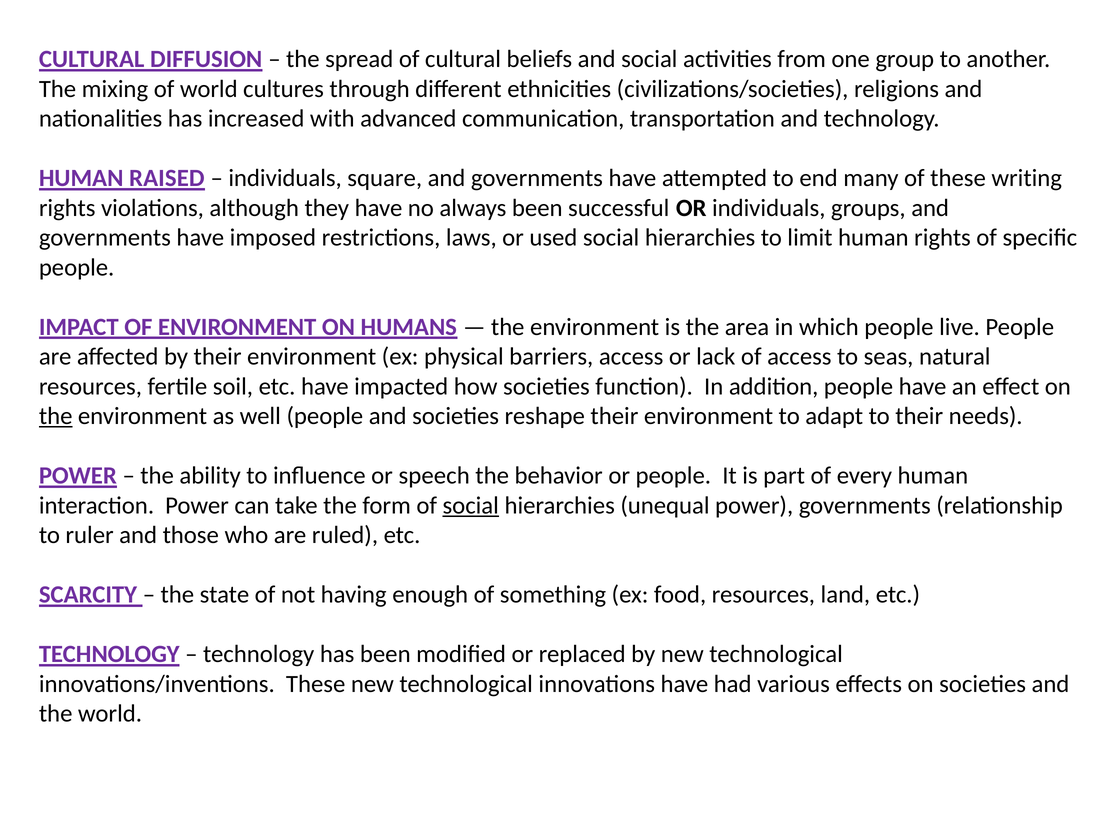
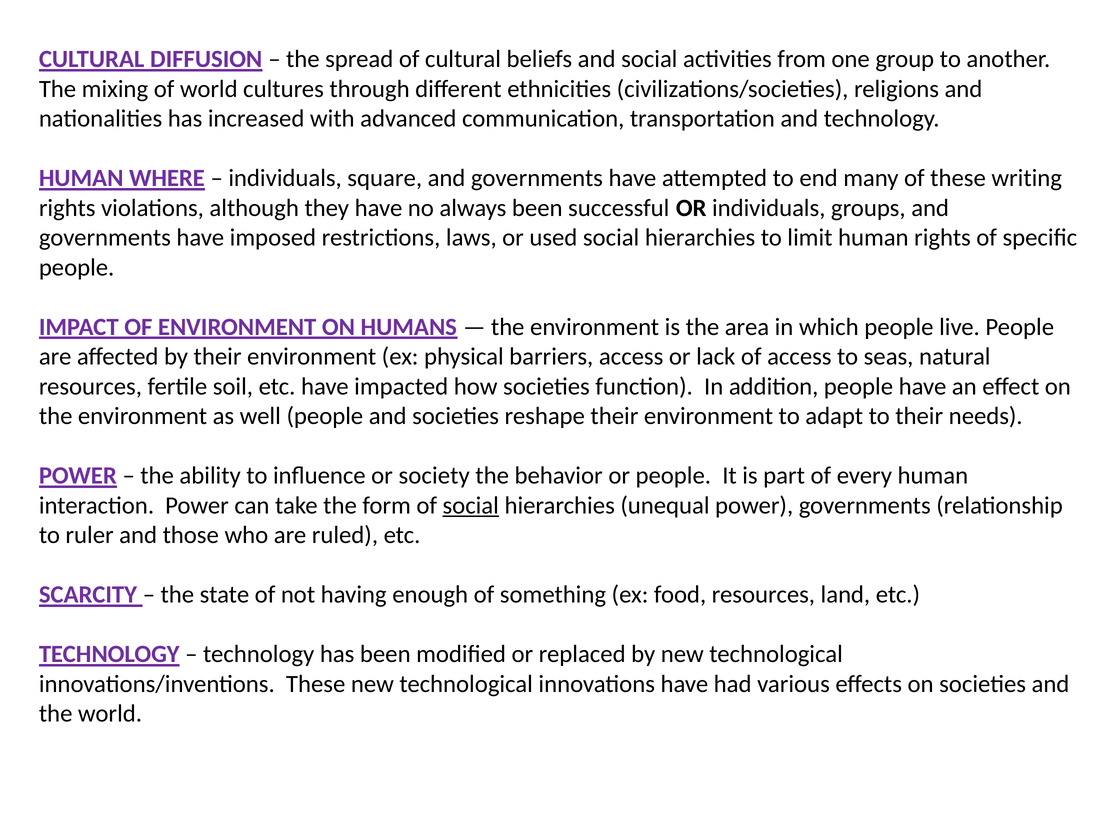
RAISED: RAISED -> WHERE
the at (56, 417) underline: present -> none
speech: speech -> society
